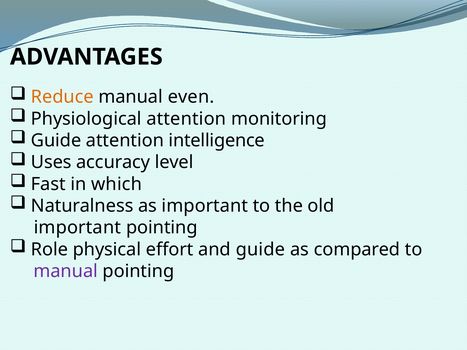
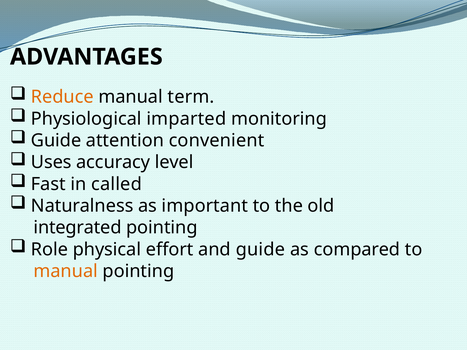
even: even -> term
Physiological attention: attention -> imparted
intelligence: intelligence -> convenient
which: which -> called
important at (77, 228): important -> integrated
manual at (66, 271) colour: purple -> orange
